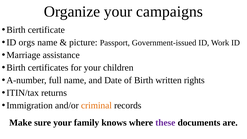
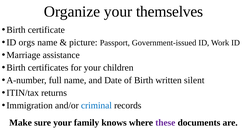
campaigns: campaigns -> themselves
rights: rights -> silent
criminal colour: orange -> blue
